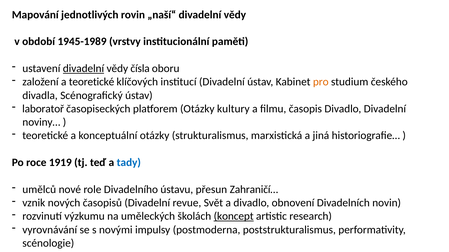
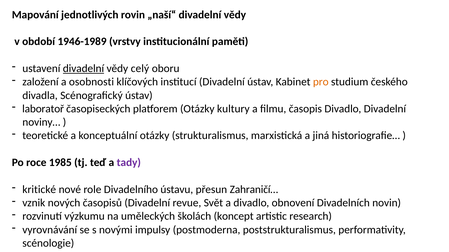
1945-1989: 1945-1989 -> 1946-1989
čísla: čísla -> celý
a teoretické: teoretické -> osobnosti
1919: 1919 -> 1985
tady colour: blue -> purple
umělců: umělců -> kritické
koncept underline: present -> none
